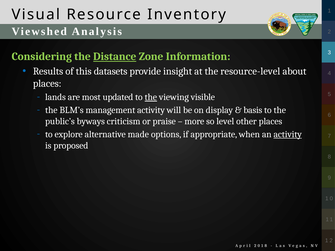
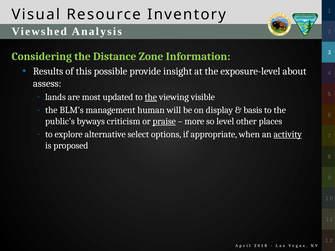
Distance underline: present -> none
datasets: datasets -> possible
resource-level: resource-level -> exposure-level
places at (47, 84): places -> assess
management activity: activity -> human
praise underline: none -> present
made: made -> select
